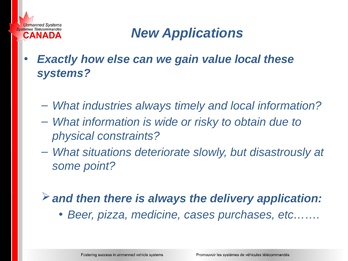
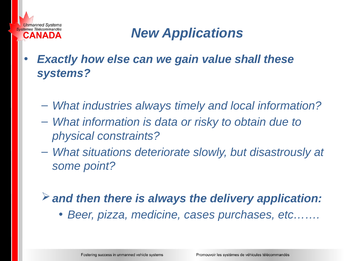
value local: local -> shall
wide: wide -> data
